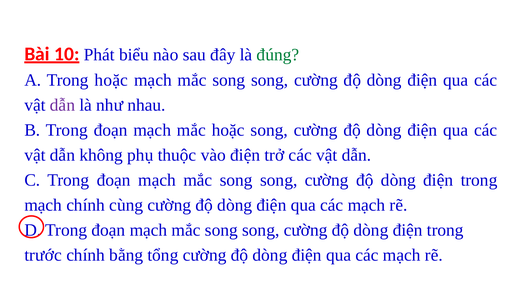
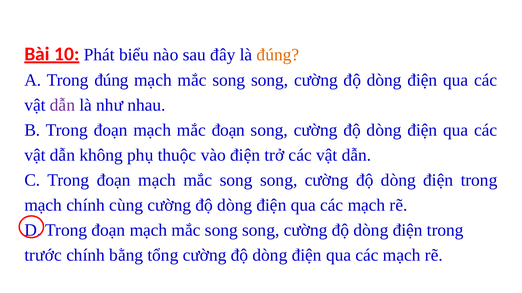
đúng at (278, 55) colour: green -> orange
Trong hoặc: hoặc -> đúng
mắc hoặc: hoặc -> đoạn
